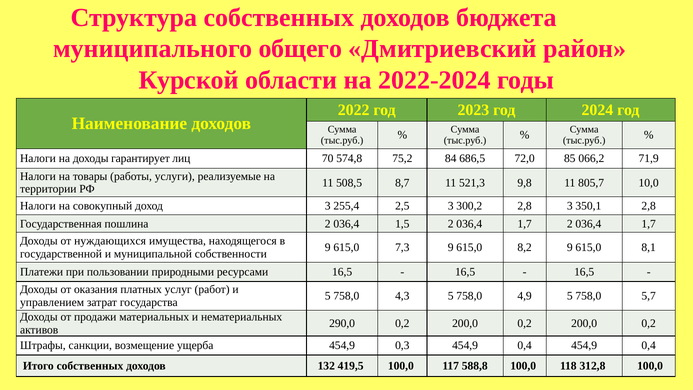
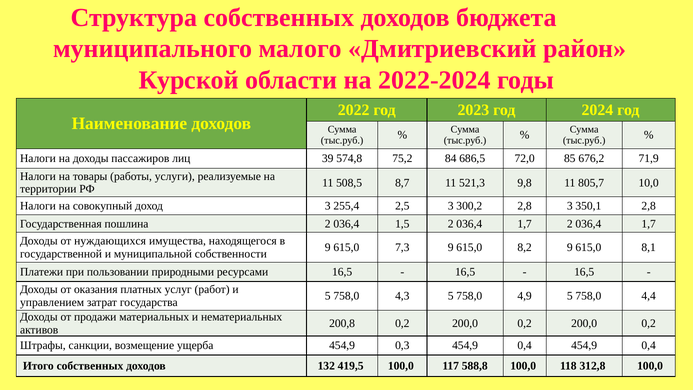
общего: общего -> малого
гарантирует: гарантирует -> пассажиров
70: 70 -> 39
066,2: 066,2 -> 676,2
5,7: 5,7 -> 4,4
290,0: 290,0 -> 200,8
